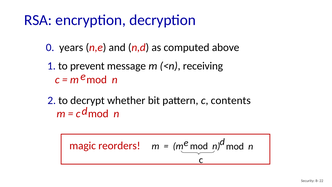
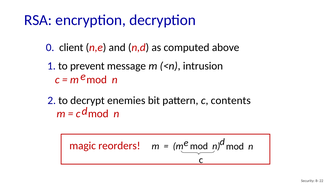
years: years -> client
receiving: receiving -> intrusion
whether: whether -> enemies
